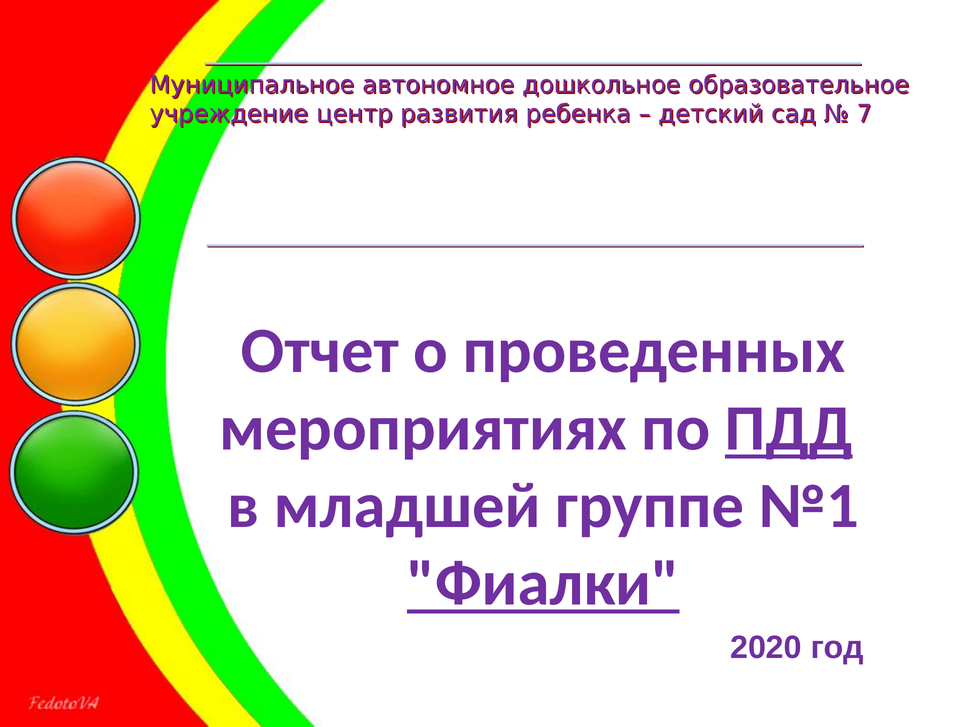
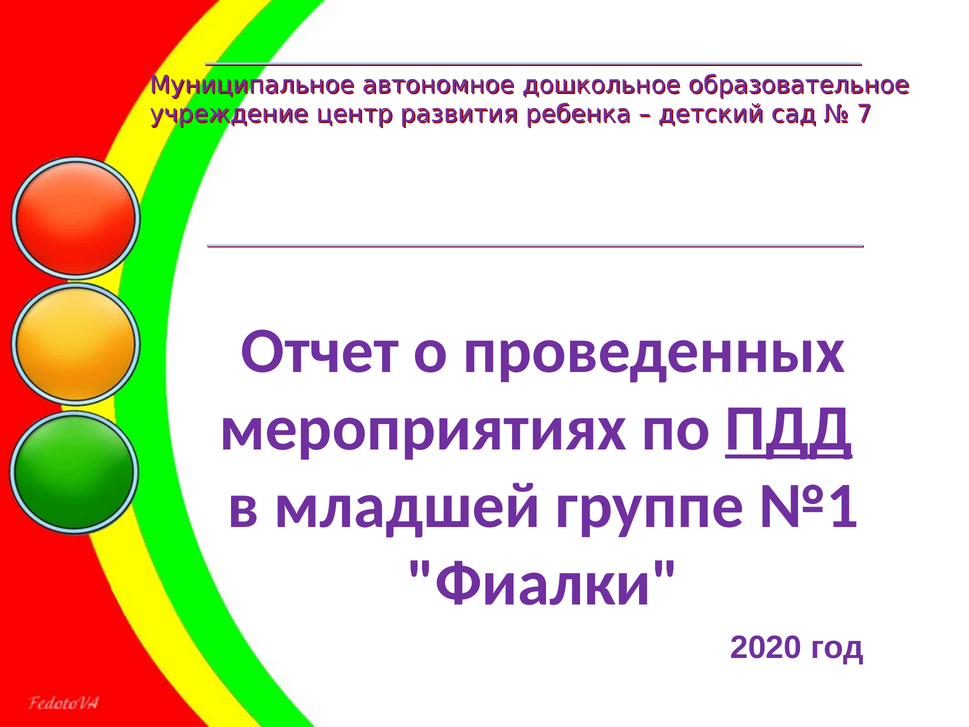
Фиалки underline: present -> none
